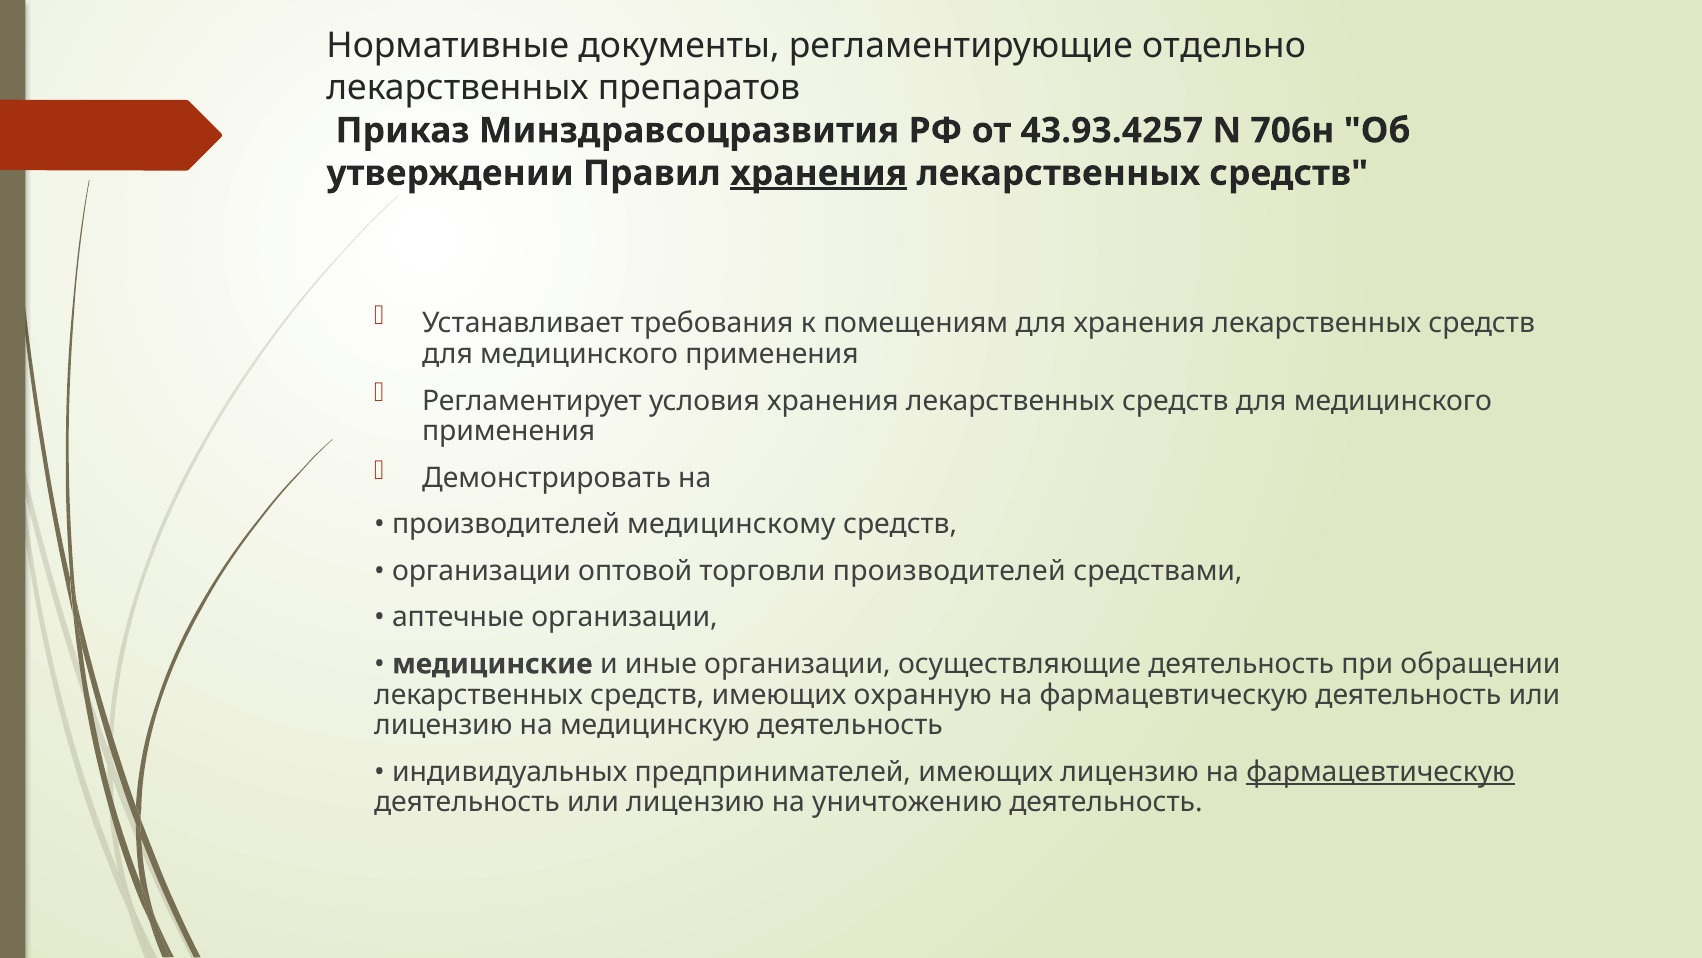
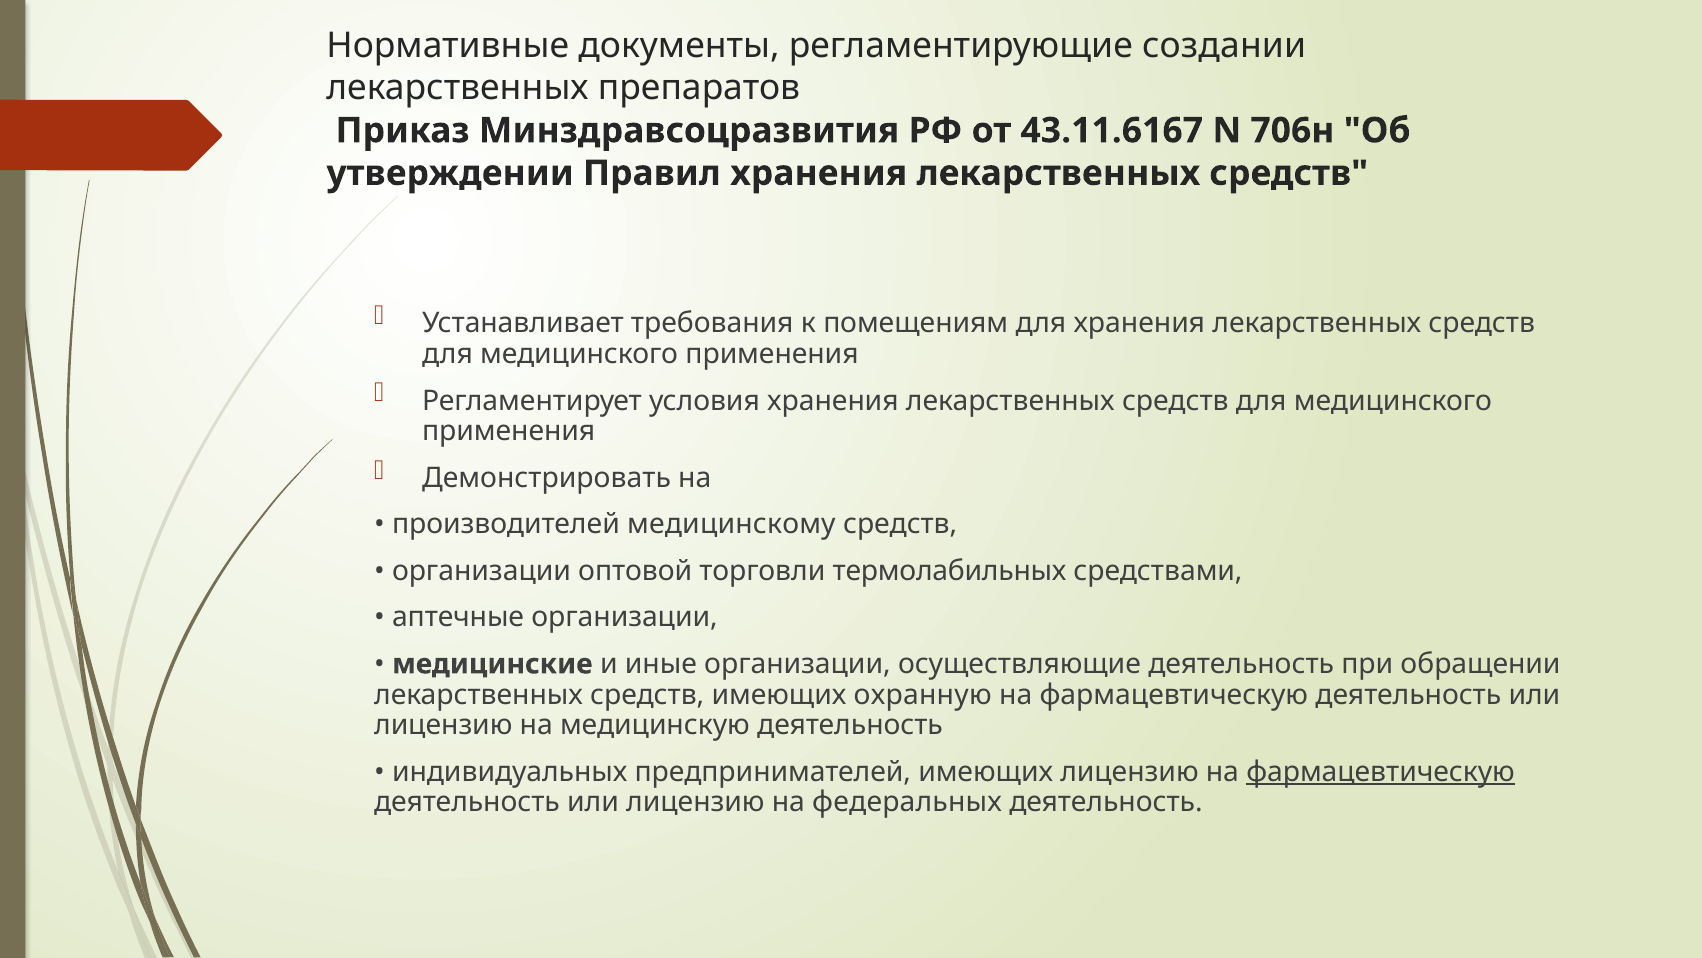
отдельно: отдельно -> создании
43.93.4257: 43.93.4257 -> 43.11.6167
хранения at (819, 173) underline: present -> none
торговли производителей: производителей -> термолабильных
уничтожению: уничтожению -> федеральных
